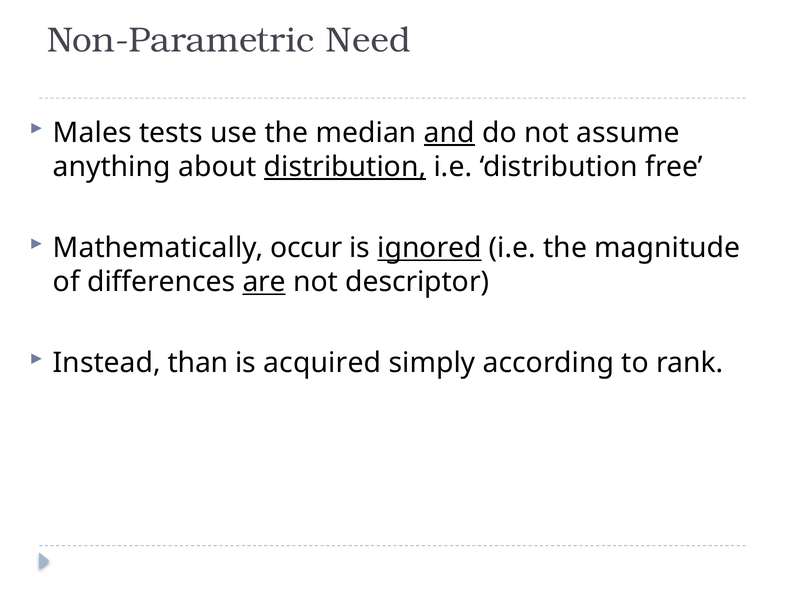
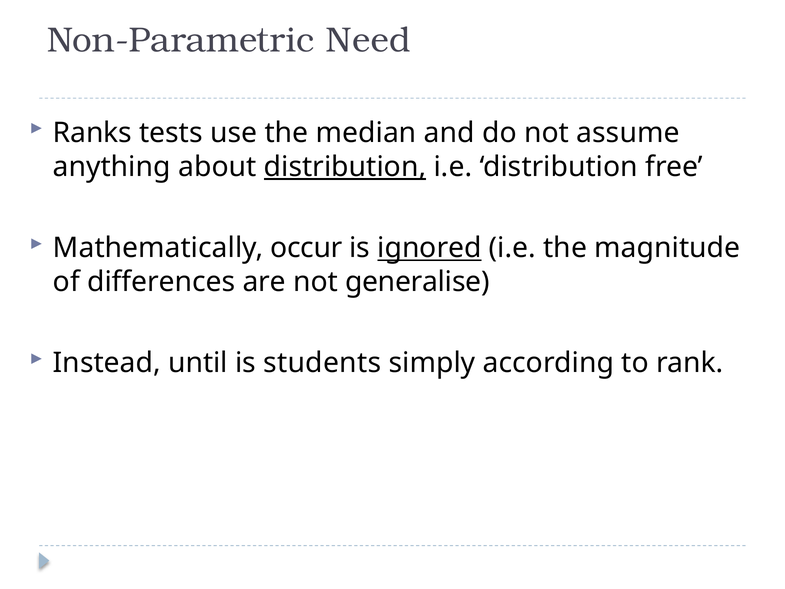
Males: Males -> Ranks
and underline: present -> none
are underline: present -> none
descriptor: descriptor -> generalise
than: than -> until
acquired: acquired -> students
